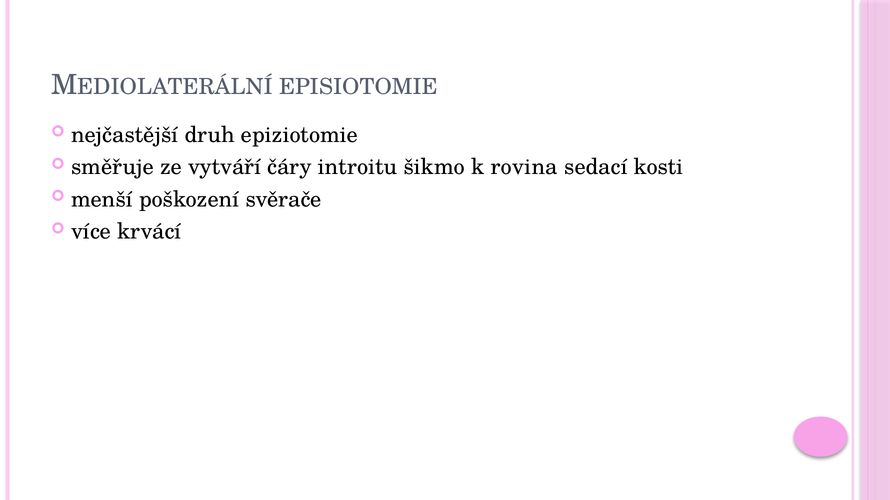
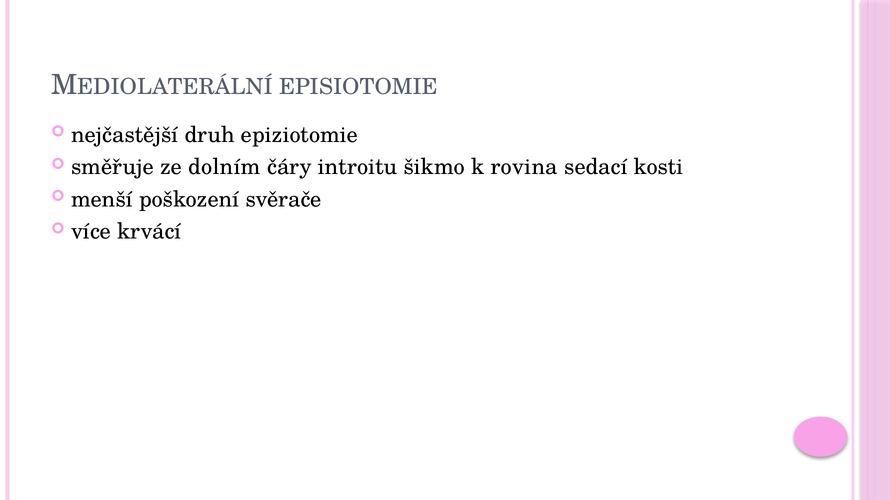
vytváří: vytváří -> dolním
